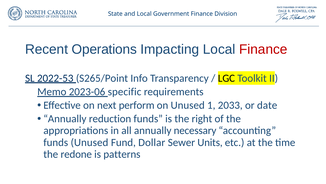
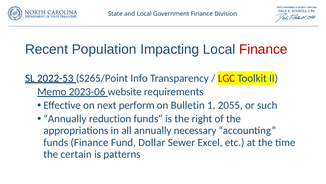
Operations: Operations -> Population
LGC colour: black -> red
specific: specific -> website
on Unused: Unused -> Bulletin
2033: 2033 -> 2055
date: date -> such
funds Unused: Unused -> Finance
Units: Units -> Excel
redone: redone -> certain
